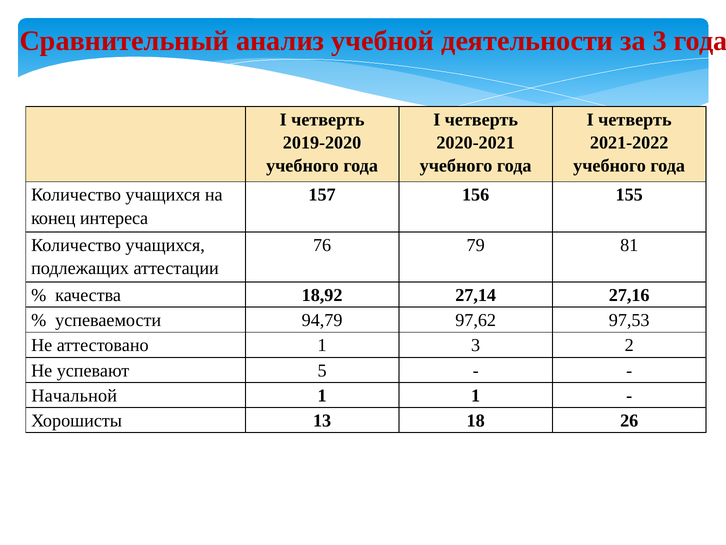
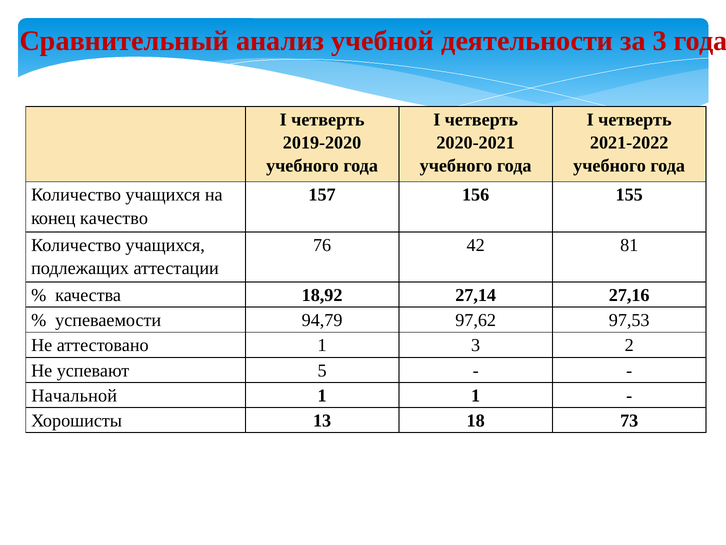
интереса: интереса -> качество
79: 79 -> 42
26: 26 -> 73
